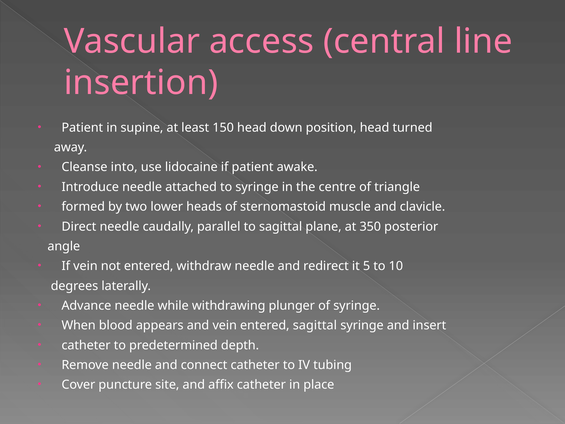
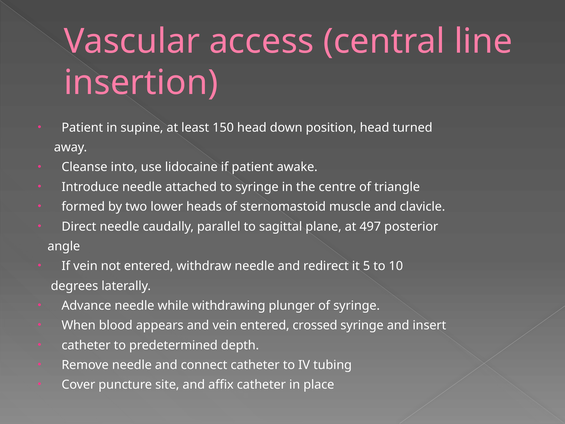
350: 350 -> 497
entered sagittal: sagittal -> crossed
